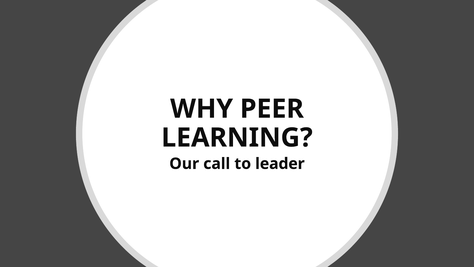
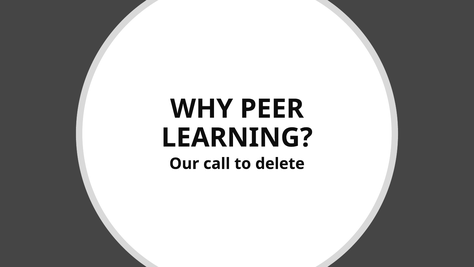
leader: leader -> delete
